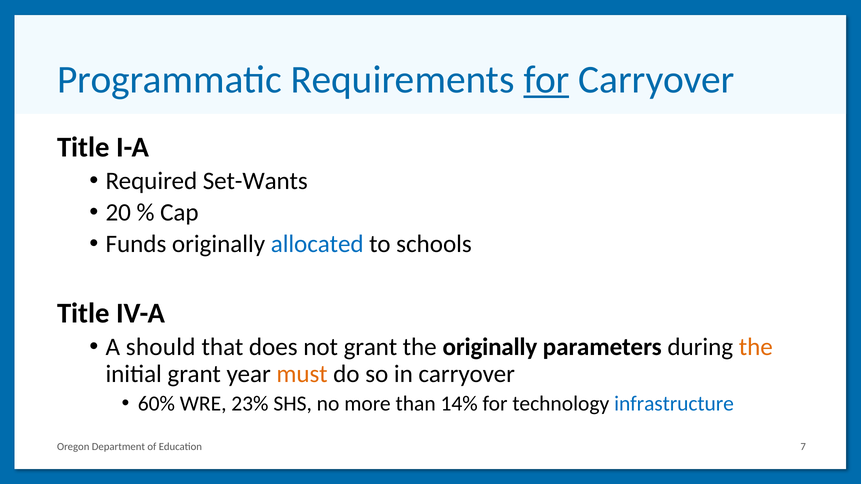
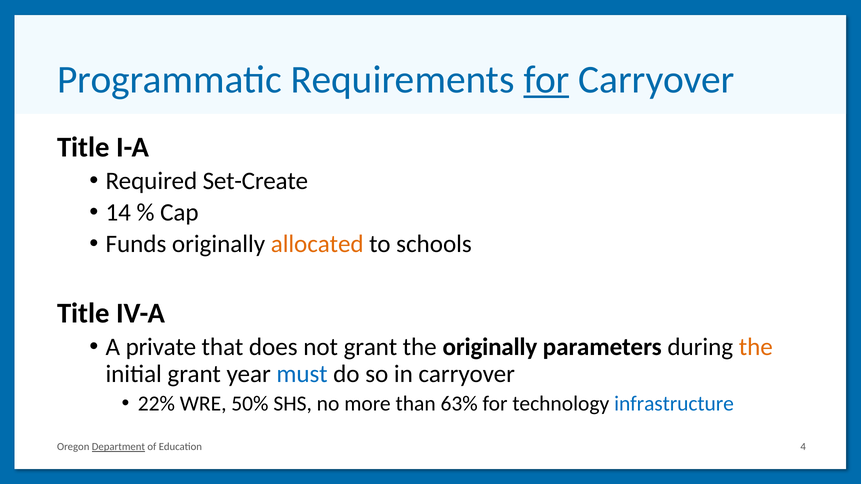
Set-Wants: Set-Wants -> Set-Create
20: 20 -> 14
allocated colour: blue -> orange
should: should -> private
must colour: orange -> blue
60%: 60% -> 22%
23%: 23% -> 50%
14%: 14% -> 63%
Department underline: none -> present
7: 7 -> 4
